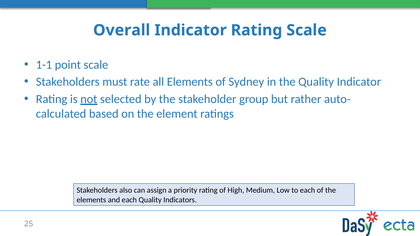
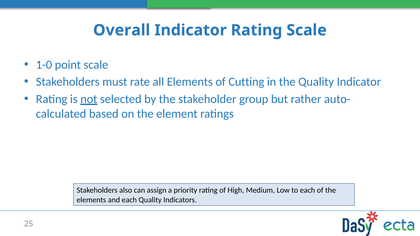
1-1: 1-1 -> 1-0
Sydney: Sydney -> Cutting
